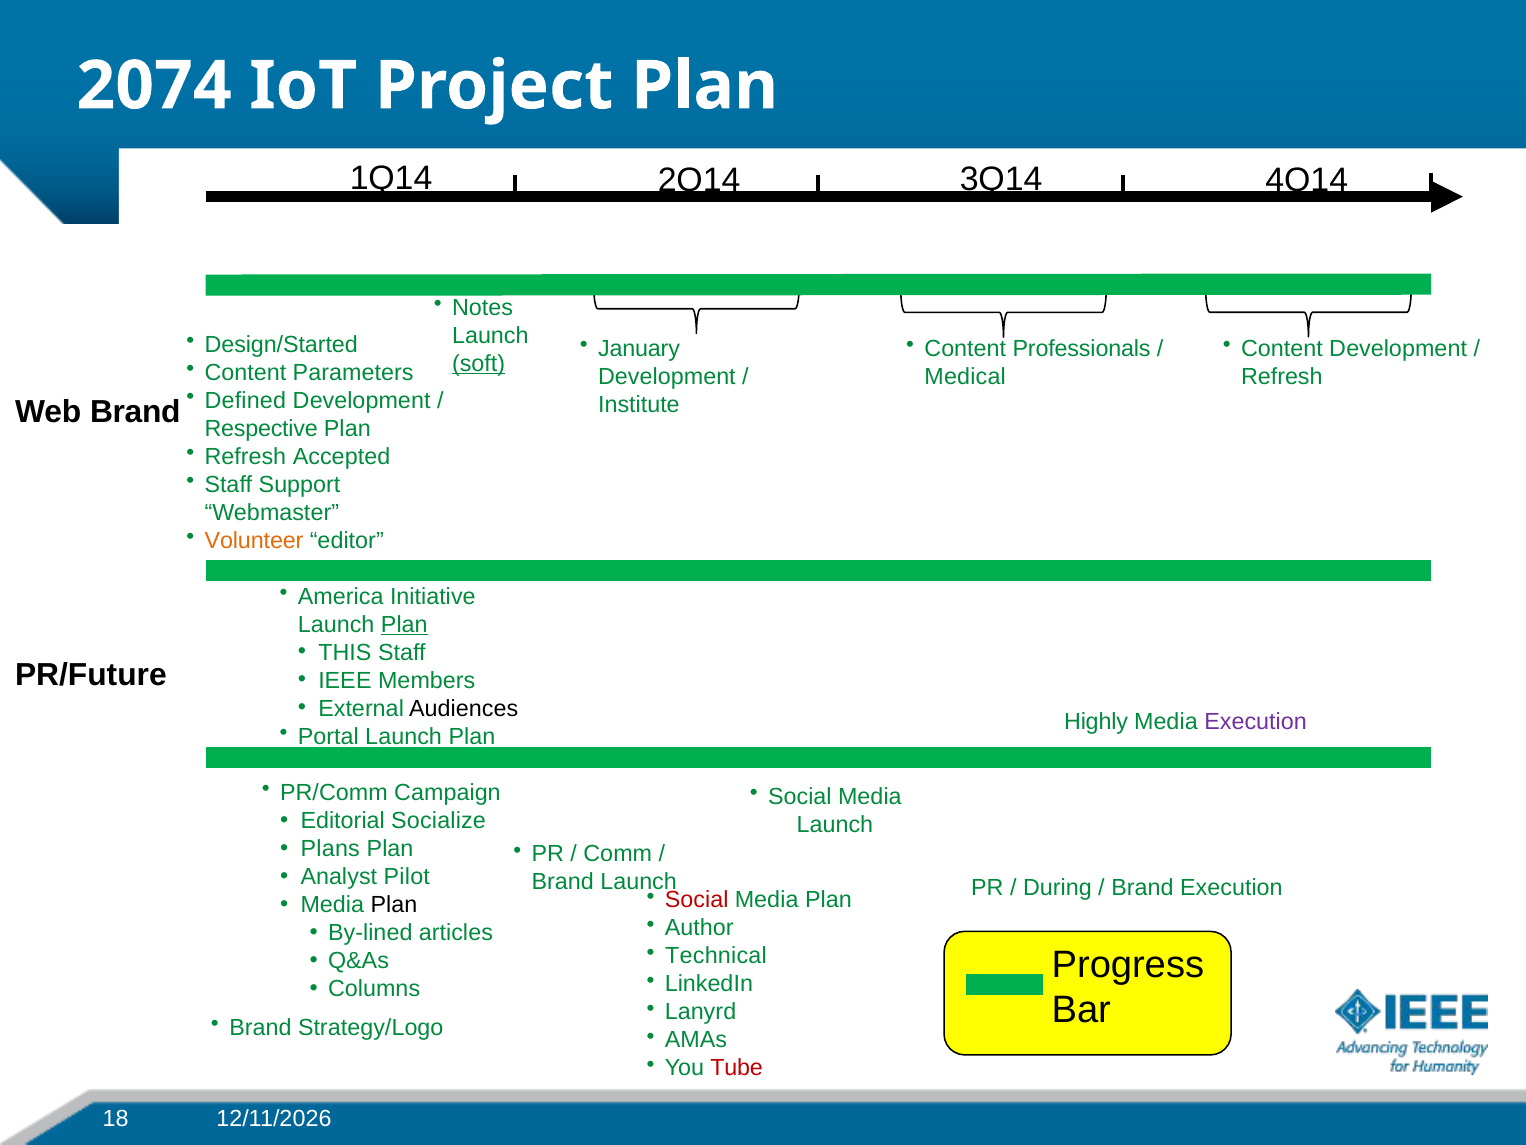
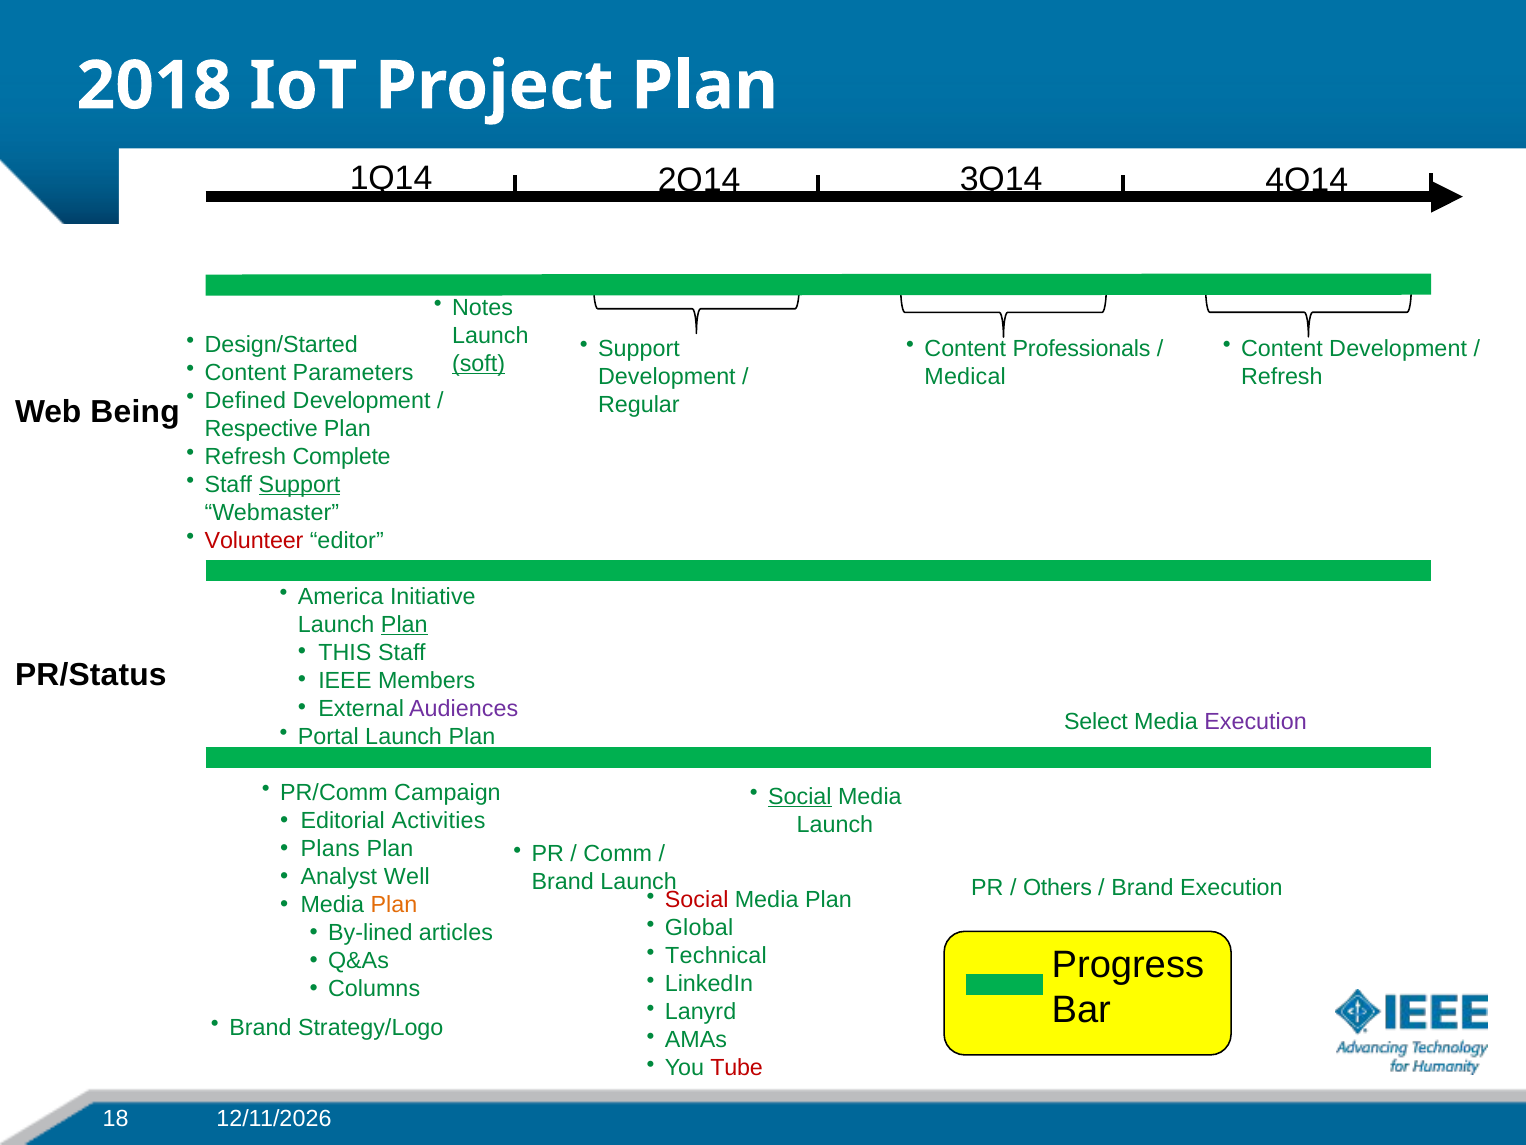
2074: 2074 -> 2018
January at (639, 349): January -> Support
Institute: Institute -> Regular
Web Brand: Brand -> Being
Accepted: Accepted -> Complete
Support at (300, 484) underline: none -> present
Volunteer colour: orange -> red
PR/Future: PR/Future -> PR/Status
Audiences colour: black -> purple
Highly: Highly -> Select
Social at (800, 796) underline: none -> present
Socialize: Socialize -> Activities
Pilot: Pilot -> Well
During: During -> Others
Plan at (394, 904) colour: black -> orange
Author: Author -> Global
